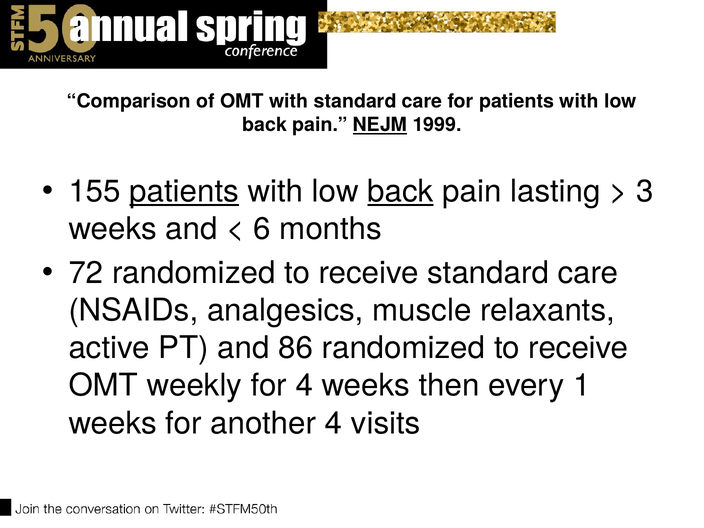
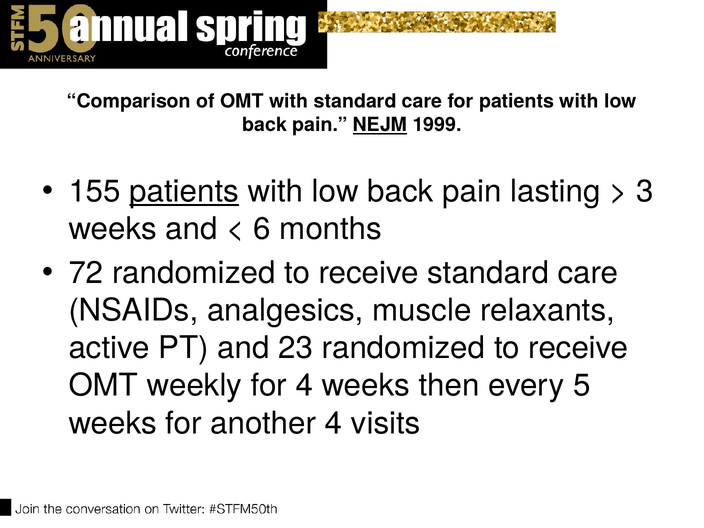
back at (400, 192) underline: present -> none
86: 86 -> 23
1: 1 -> 5
